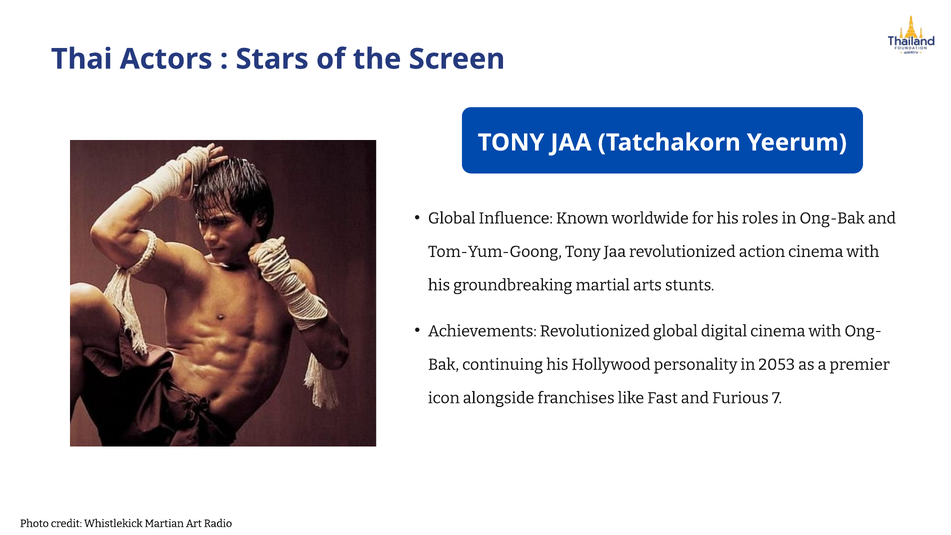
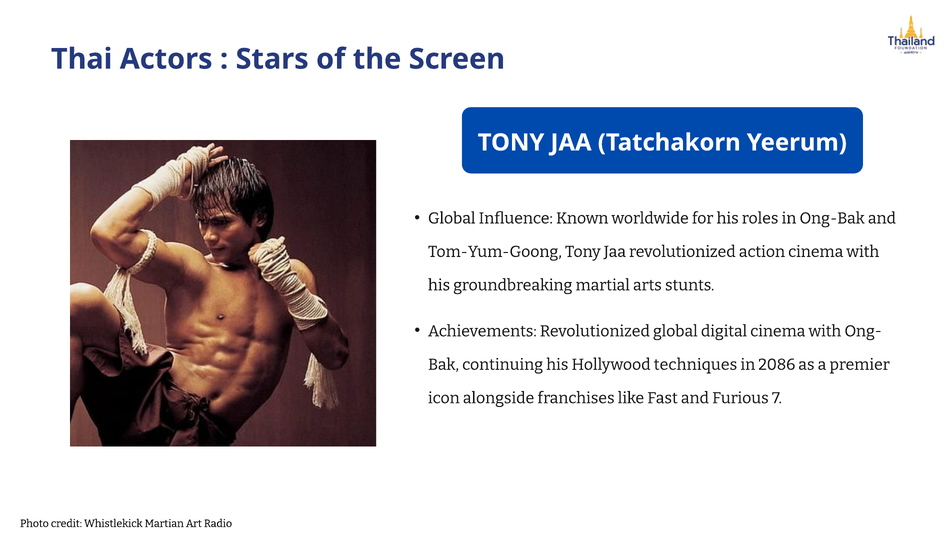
personality: personality -> techniques
2053: 2053 -> 2086
